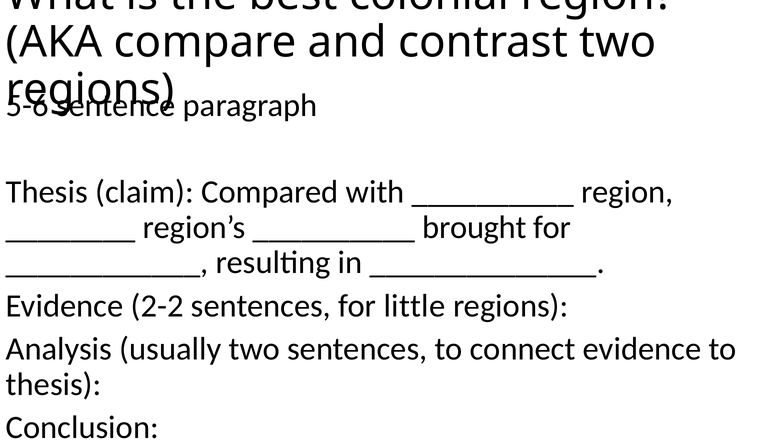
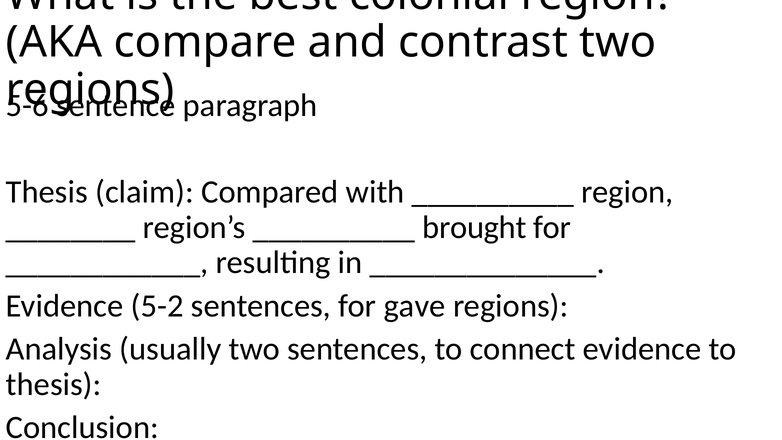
2-2: 2-2 -> 5-2
little: little -> gave
